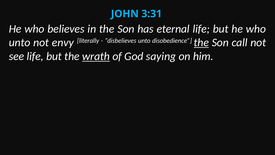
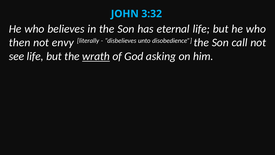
3:31: 3:31 -> 3:32
unto at (20, 43): unto -> then
the at (201, 43) underline: present -> none
saying: saying -> asking
